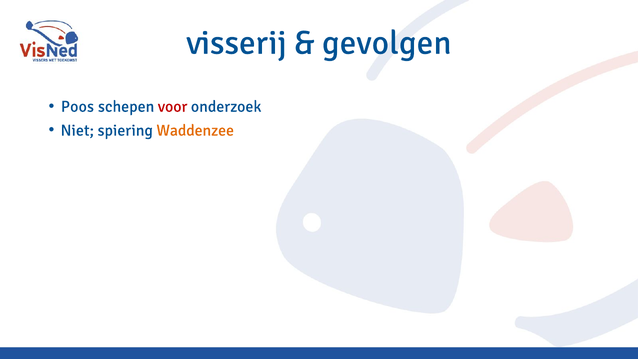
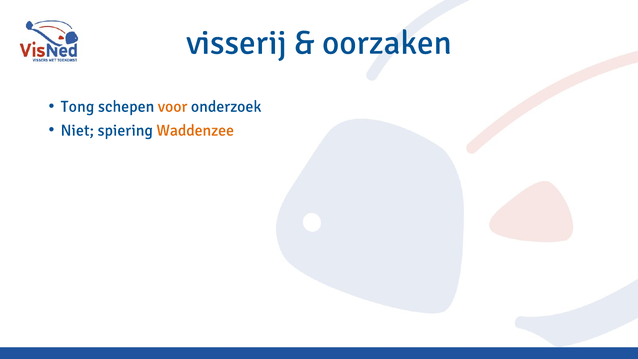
gevolgen: gevolgen -> oorzaken
Poos: Poos -> Tong
voor colour: red -> orange
